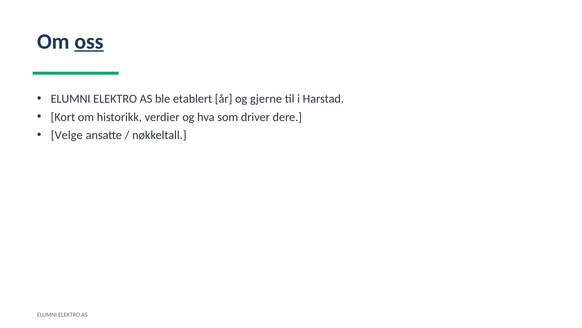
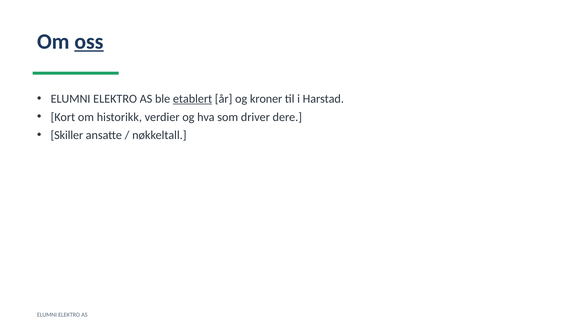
etablert underline: none -> present
gjerne: gjerne -> kroner
Velge: Velge -> Skiller
